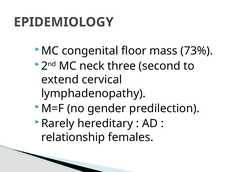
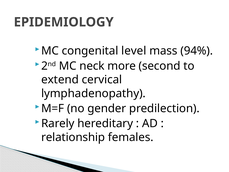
floor: floor -> level
73%: 73% -> 94%
three: three -> more
